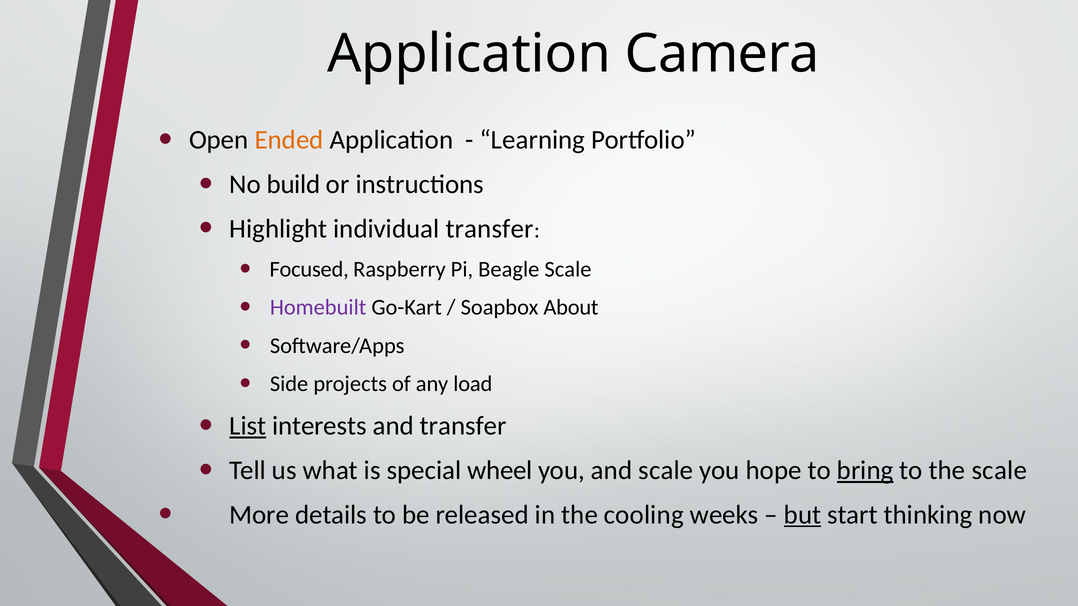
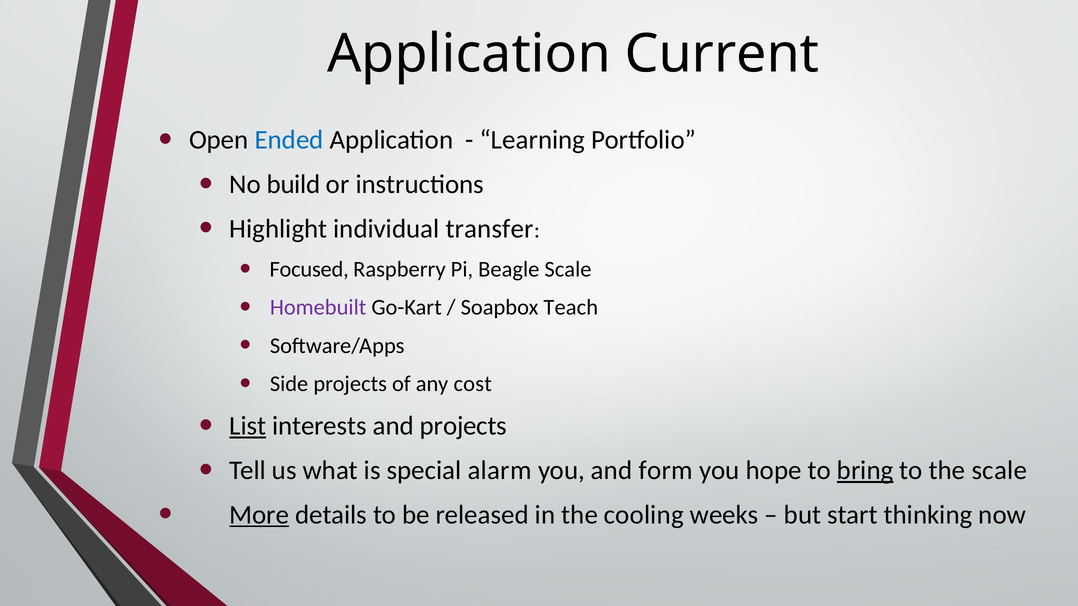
Camera: Camera -> Current
Ended colour: orange -> blue
About: About -> Teach
load: load -> cost
and transfer: transfer -> projects
wheel: wheel -> alarm
and scale: scale -> form
More underline: none -> present
but underline: present -> none
